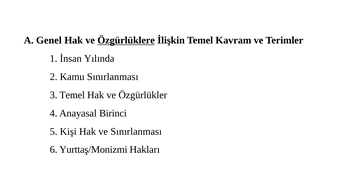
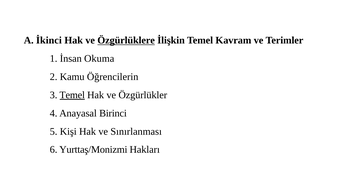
Genel: Genel -> İkinci
Yılında: Yılında -> Okuma
Kamu Sınırlanması: Sınırlanması -> Öğrencilerin
Temel at (72, 95) underline: none -> present
